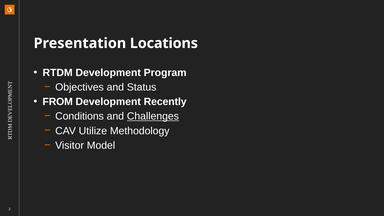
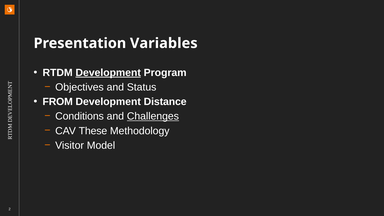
Locations: Locations -> Variables
Development at (108, 73) underline: none -> present
Recently: Recently -> Distance
Utilize: Utilize -> These
